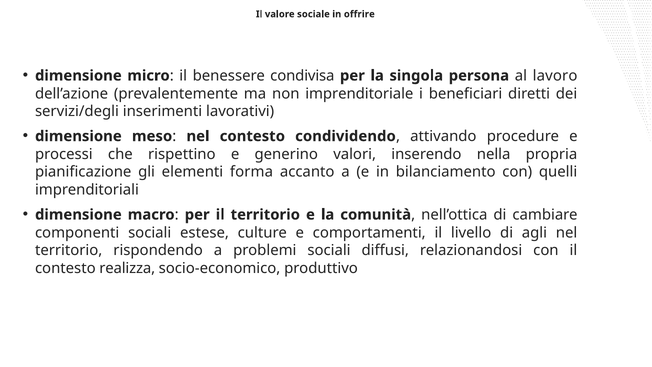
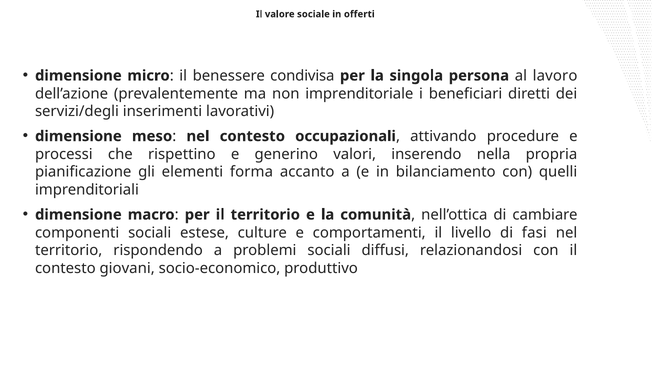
offrire: offrire -> offerti
condividendo: condividendo -> occupazionali
agli: agli -> fasi
realizza: realizza -> giovani
